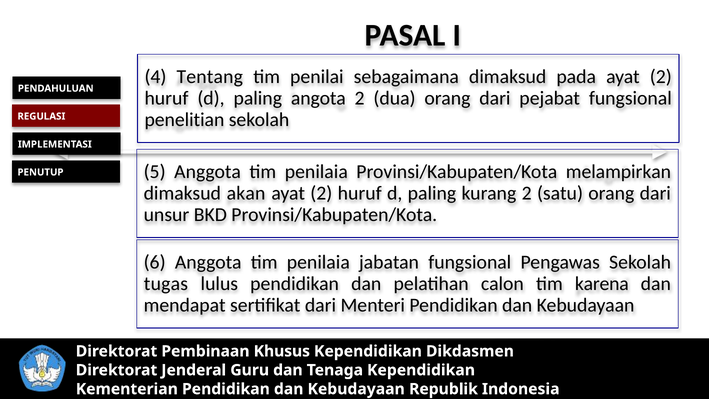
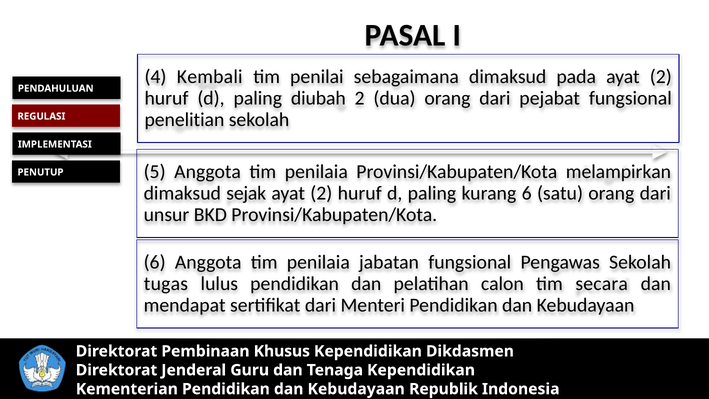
Tentang: Tentang -> Kembali
angota: angota -> diubah
akan: akan -> sejak
kurang 2: 2 -> 6
karena: karena -> secara
